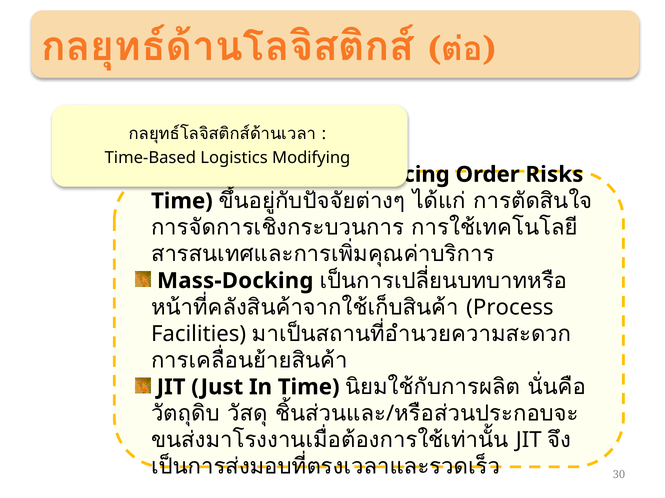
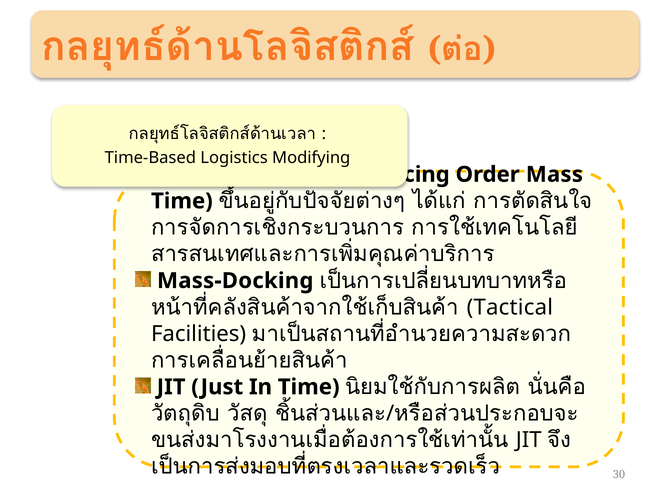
Risks: Risks -> Mass
Process: Process -> Tactical
